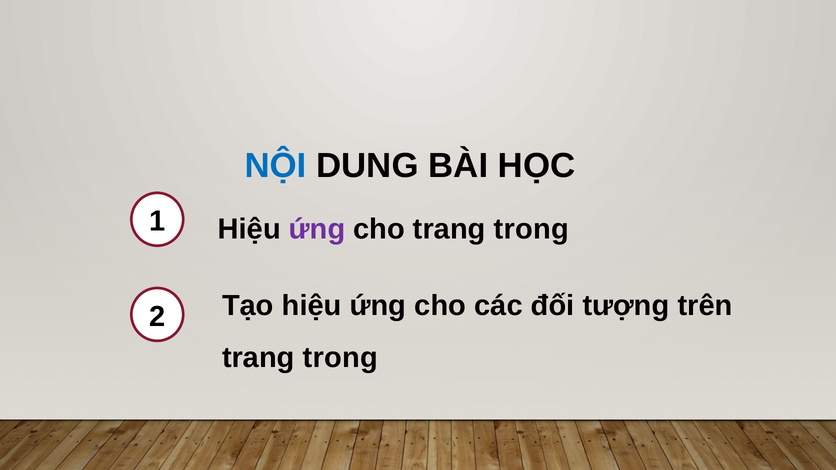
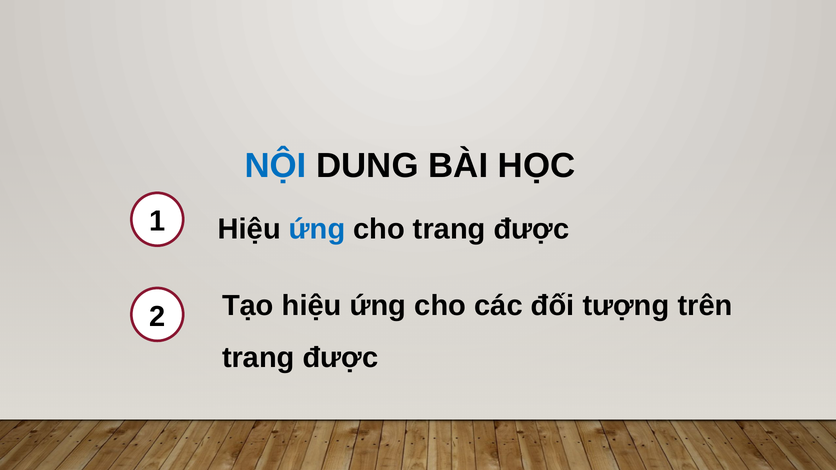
ứng at (317, 230) colour: purple -> blue
cho trang trong: trong -> được
trong at (340, 358): trong -> được
